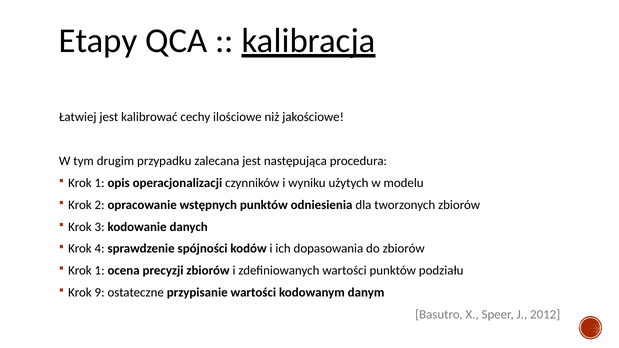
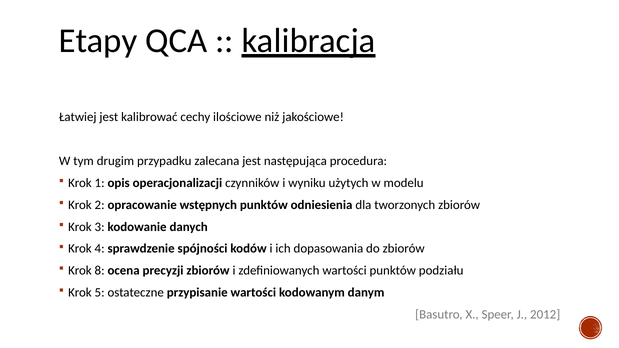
1 at (100, 271): 1 -> 8
9: 9 -> 5
